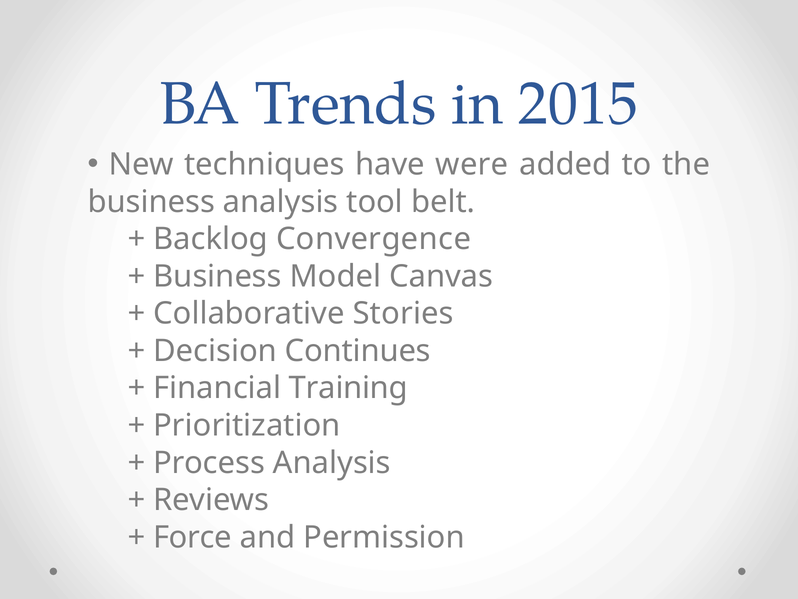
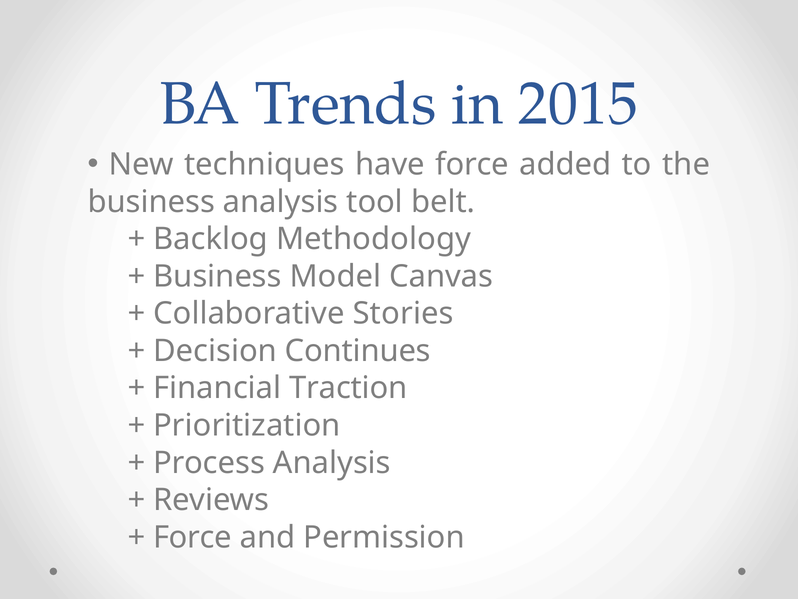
have were: were -> force
Convergence: Convergence -> Methodology
Training: Training -> Traction
